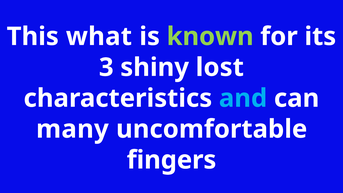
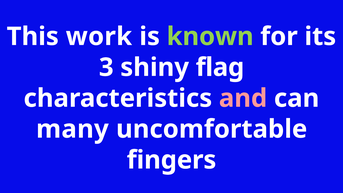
what: what -> work
lost: lost -> flag
and colour: light blue -> pink
